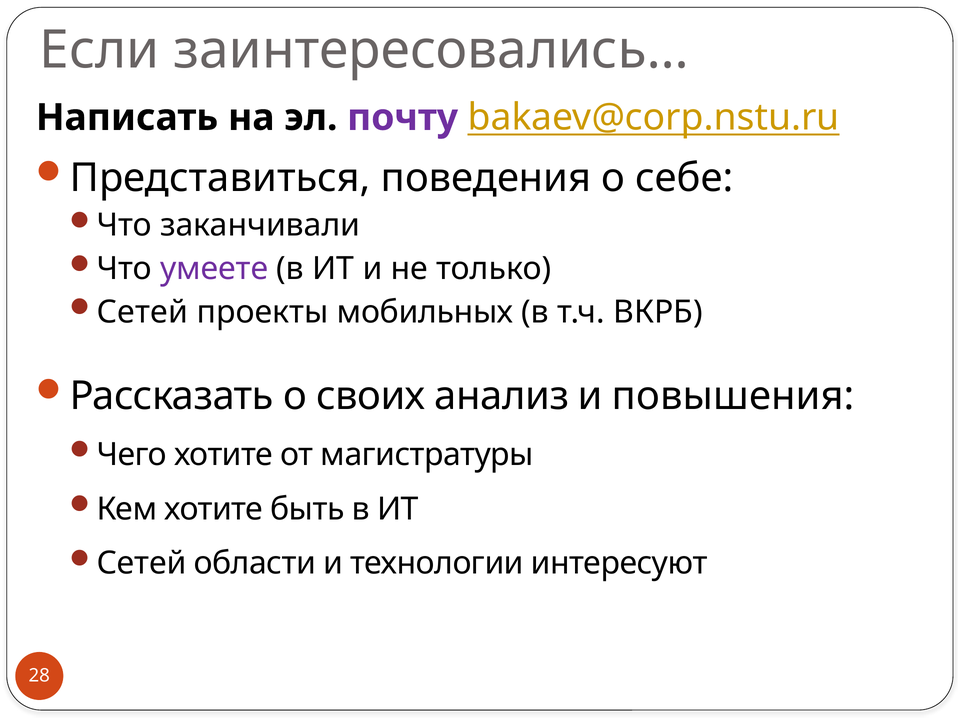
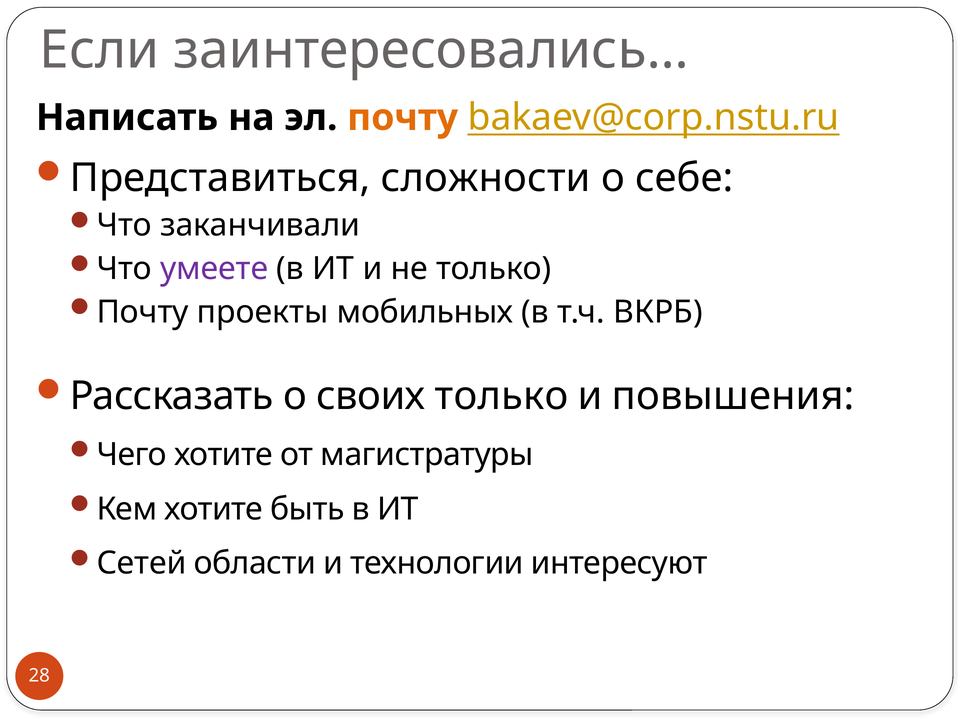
почту at (403, 118) colour: purple -> orange
поведения: поведения -> сложности
Сетей at (142, 312): Сетей -> Почту
своих анализ: анализ -> только
